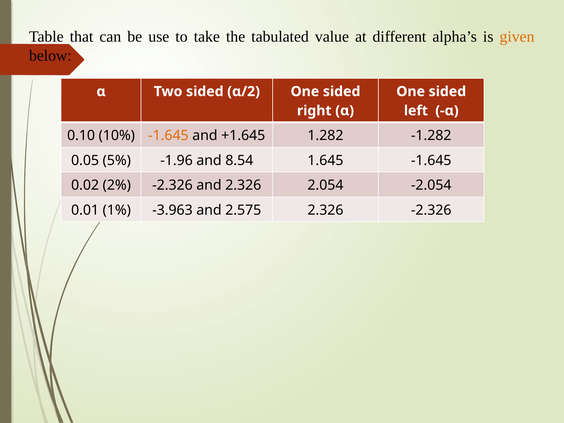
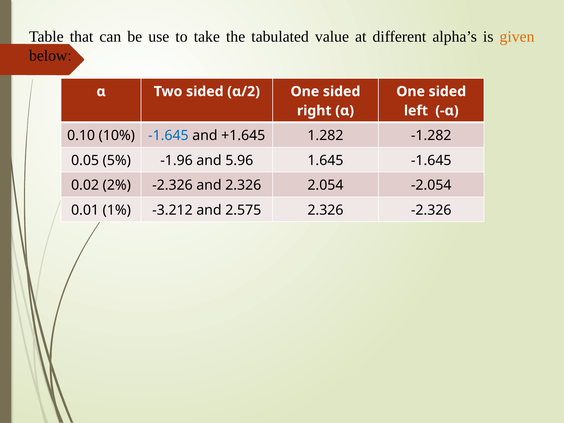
-1.645 at (168, 136) colour: orange -> blue
8.54: 8.54 -> 5.96
-3.963: -3.963 -> -3.212
